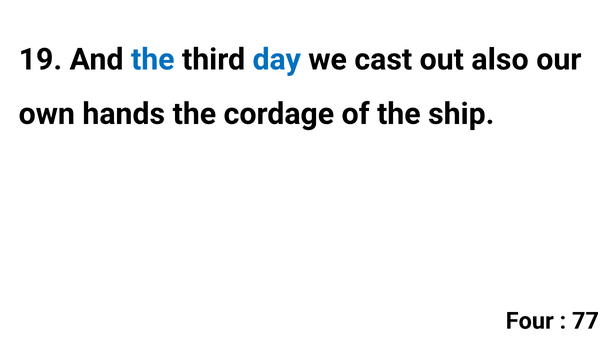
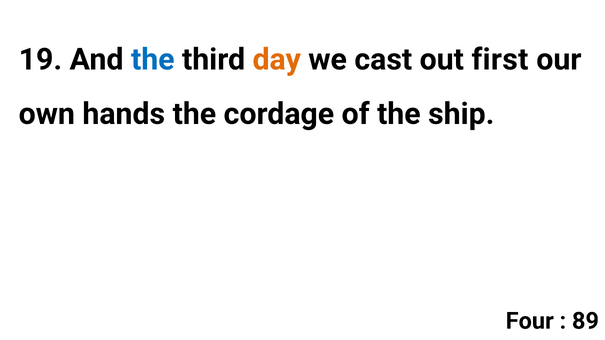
day colour: blue -> orange
also: also -> first
77: 77 -> 89
